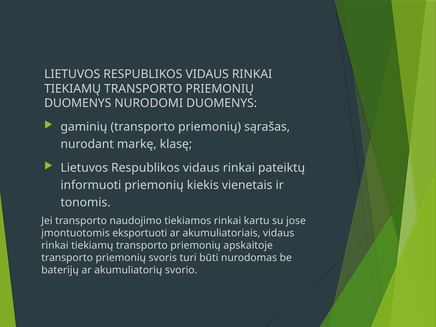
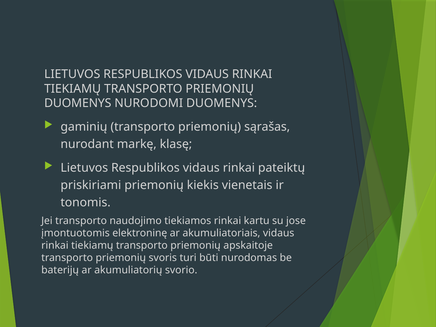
informuoti: informuoti -> priskiriami
eksportuoti: eksportuoti -> elektroninę
